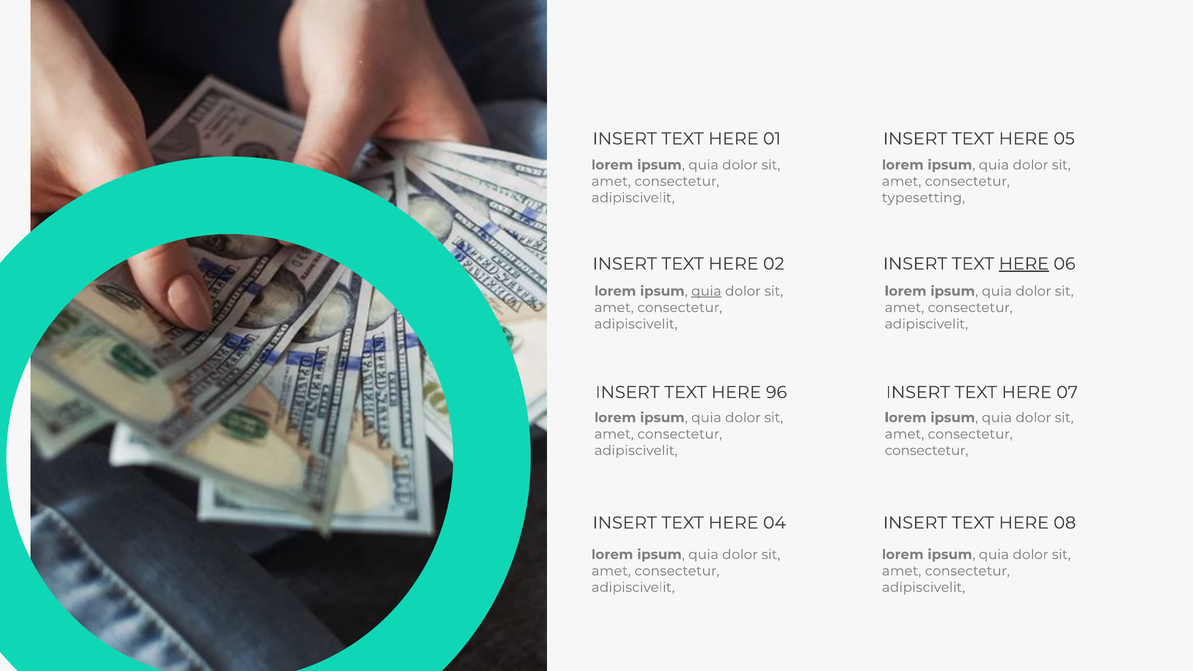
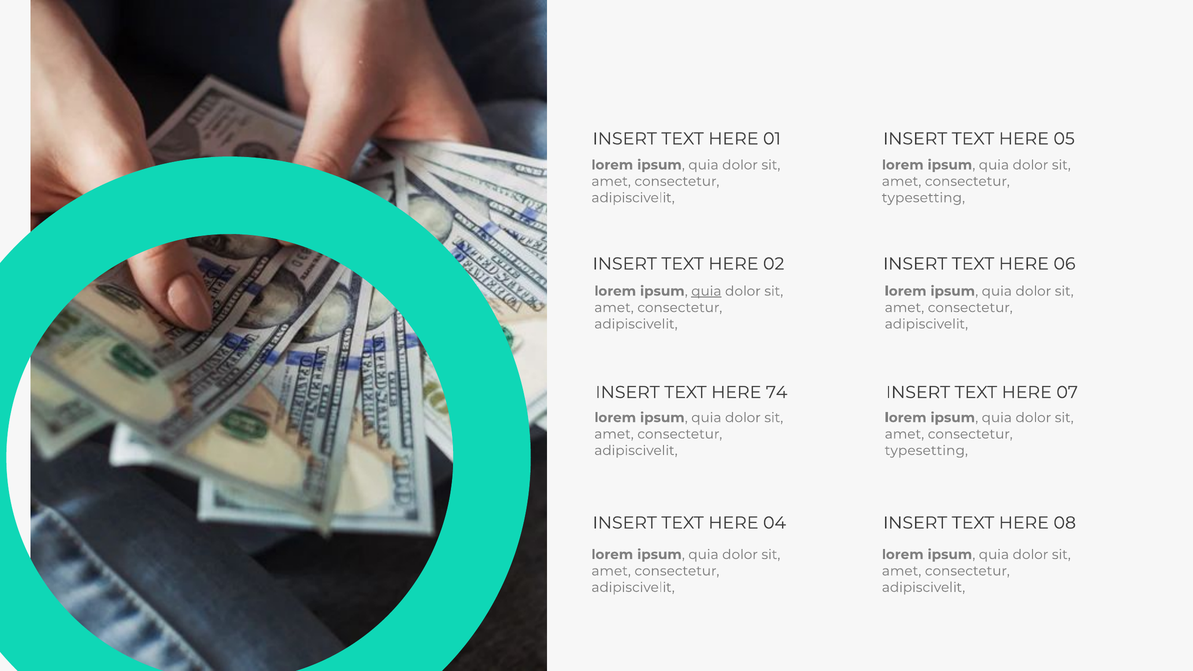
HERE at (1024, 264) underline: present -> none
96: 96 -> 74
consectetur at (926, 451): consectetur -> typesetting
